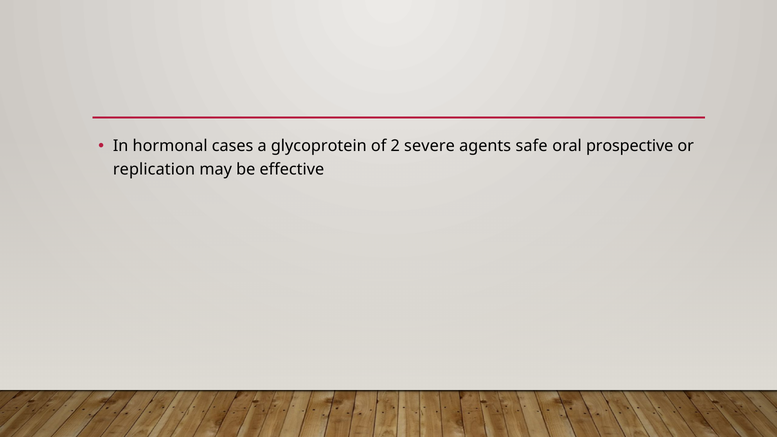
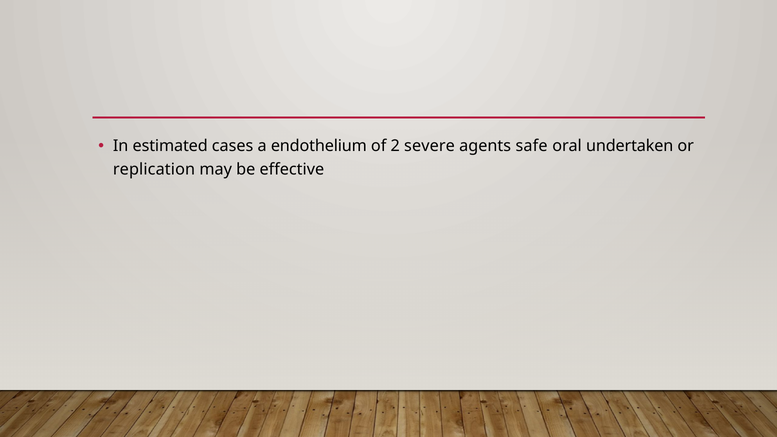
hormonal: hormonal -> estimated
glycoprotein: glycoprotein -> endothelium
prospective: prospective -> undertaken
